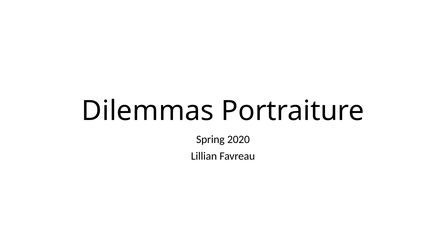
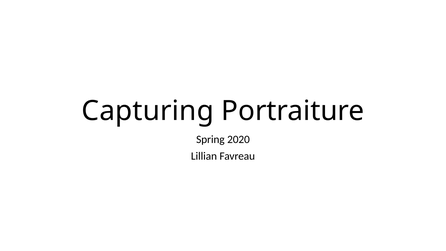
Dilemmas: Dilemmas -> Capturing
